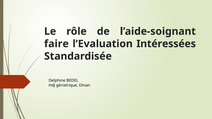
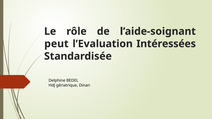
faire: faire -> peut
